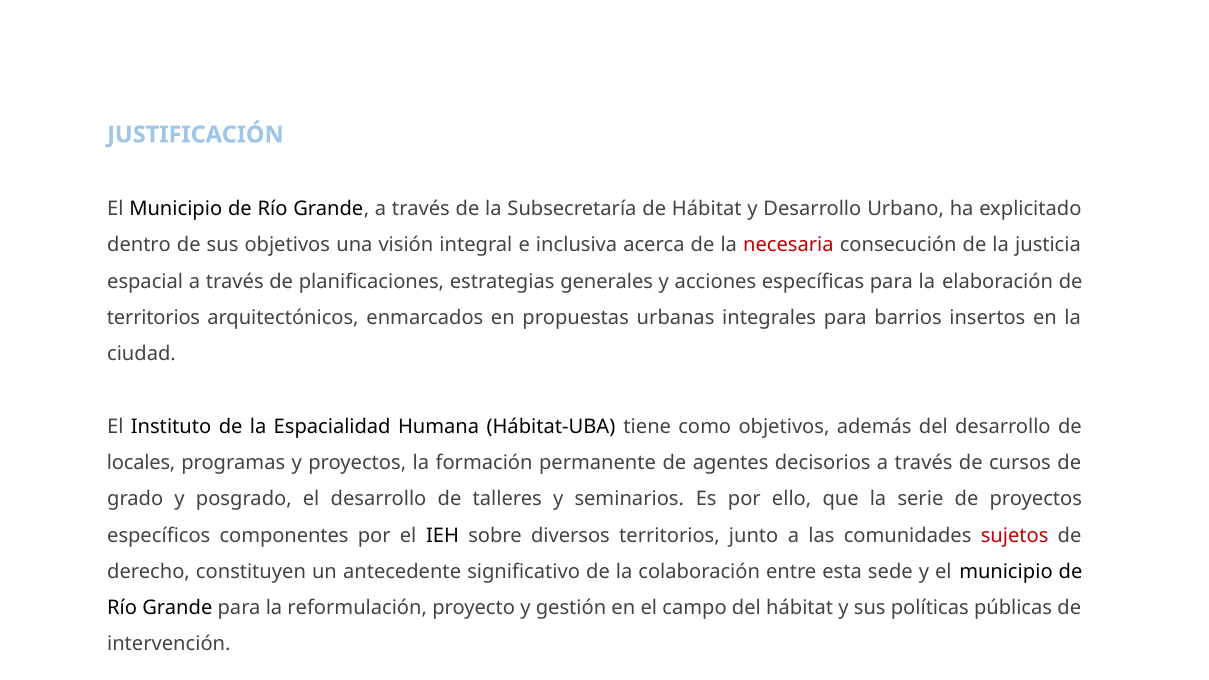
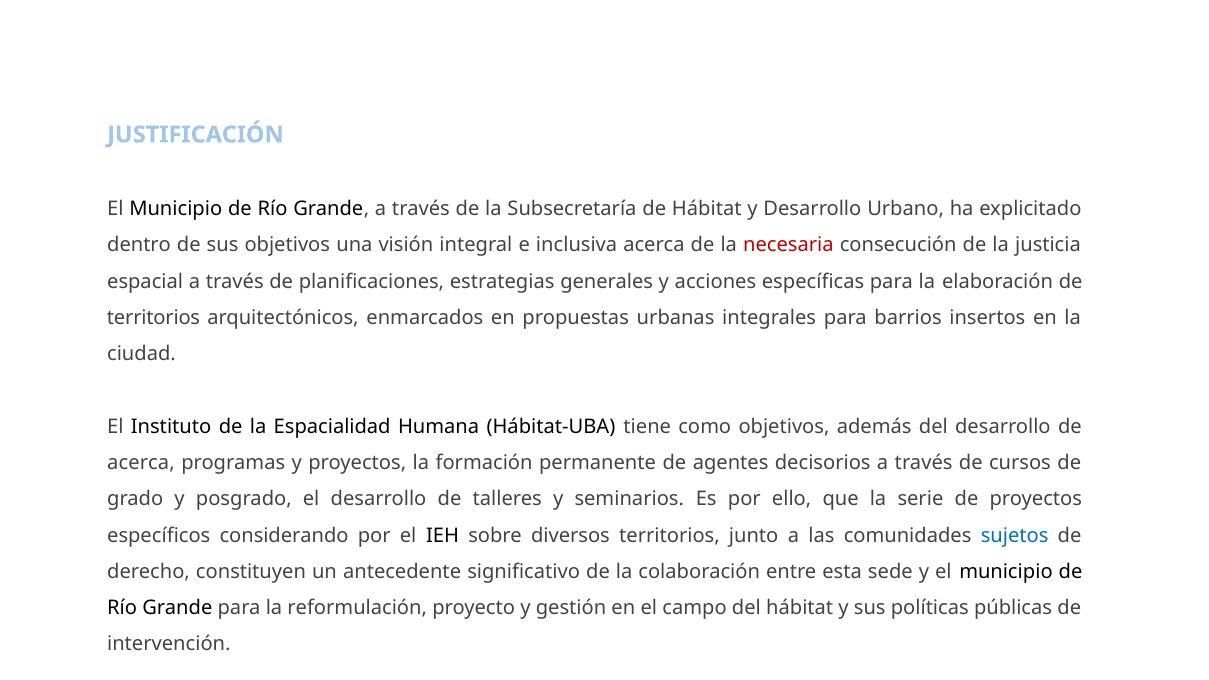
locales at (141, 463): locales -> acerca
componentes: componentes -> considerando
sujetos colour: red -> blue
